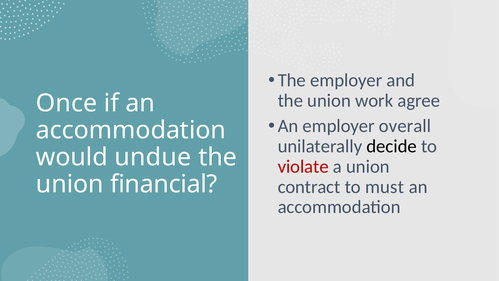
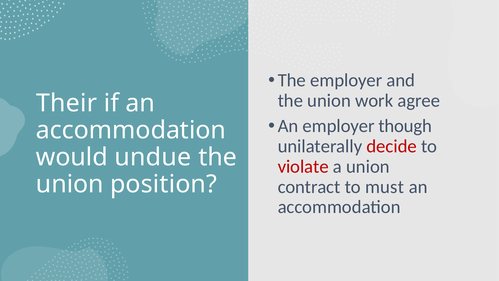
Once: Once -> Their
overall: overall -> though
decide colour: black -> red
financial: financial -> position
